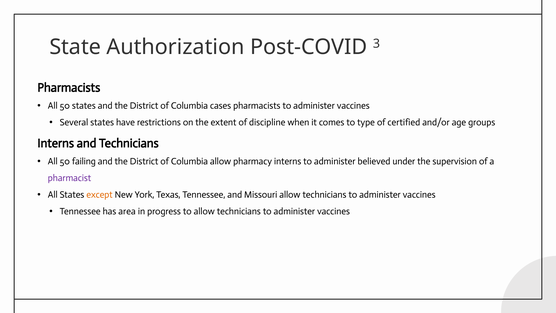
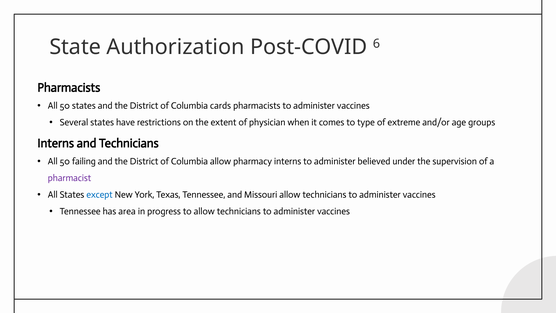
3: 3 -> 6
cases: cases -> cards
discipline: discipline -> physician
certified: certified -> extreme
except colour: orange -> blue
